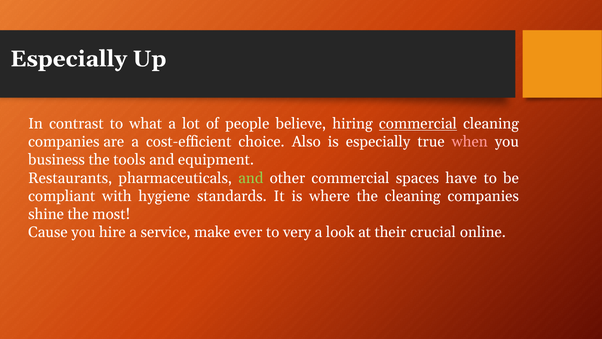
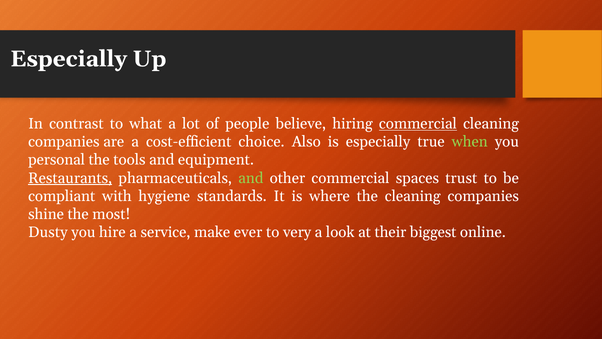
when colour: pink -> light green
business: business -> personal
Restaurants underline: none -> present
have: have -> trust
Cause: Cause -> Dusty
crucial: crucial -> biggest
